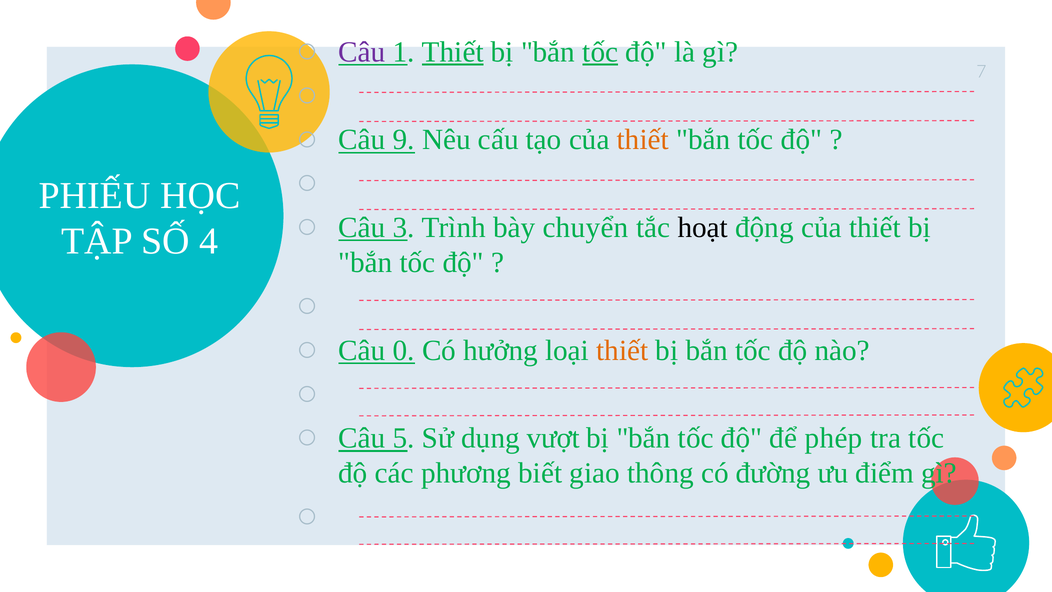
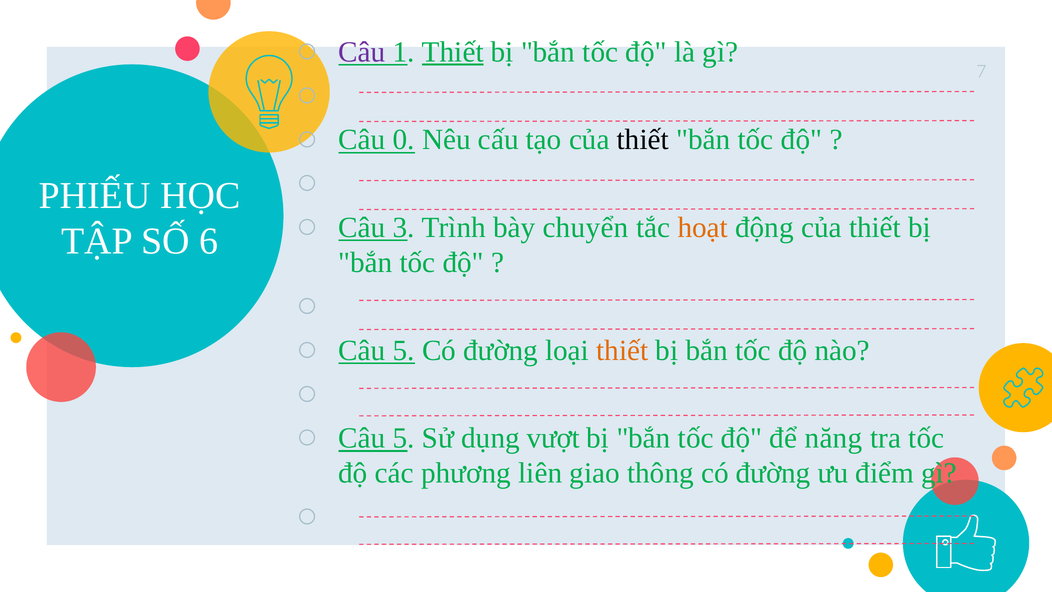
tốc at (600, 52) underline: present -> none
9: 9 -> 0
thiết at (643, 140) colour: orange -> black
hoạt colour: black -> orange
4: 4 -> 6
0 at (404, 350): 0 -> 5
hưởng at (501, 350): hưởng -> đường
phép: phép -> năng
biết: biết -> liên
